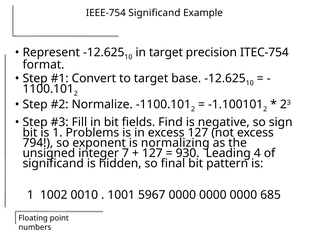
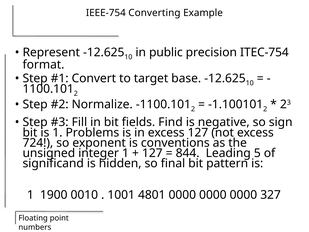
IEEE-754 Significand: Significand -> Converting
in target: target -> public
794: 794 -> 724
normalizing: normalizing -> conventions
integer 7: 7 -> 1
930: 930 -> 844
4: 4 -> 5
1002: 1002 -> 1900
5967: 5967 -> 4801
685: 685 -> 327
